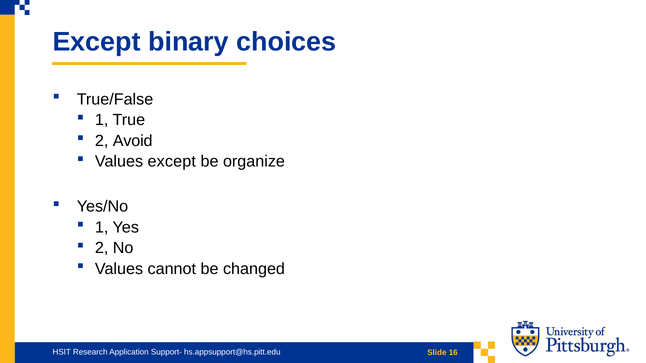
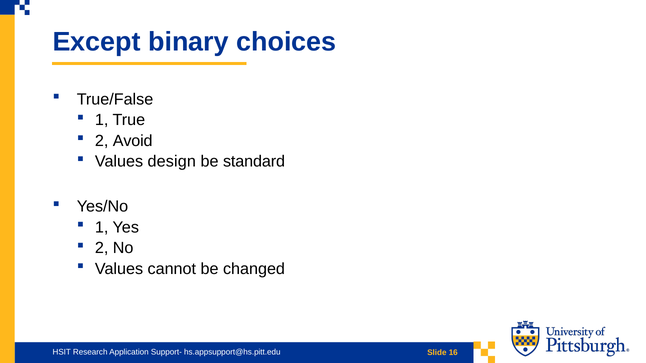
Values except: except -> design
organize: organize -> standard
